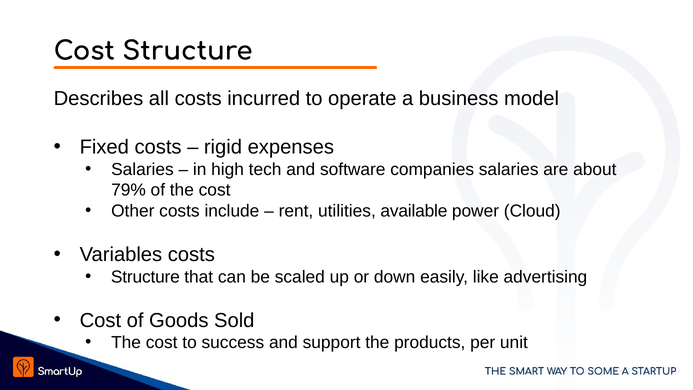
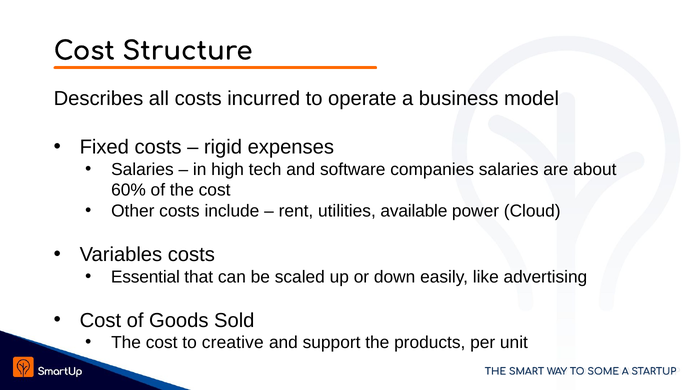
79%: 79% -> 60%
Structure at (145, 277): Structure -> Essential
success: success -> creative
